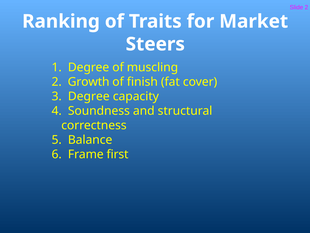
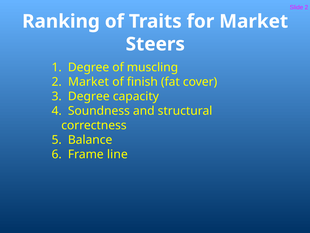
2 Growth: Growth -> Market
first: first -> line
